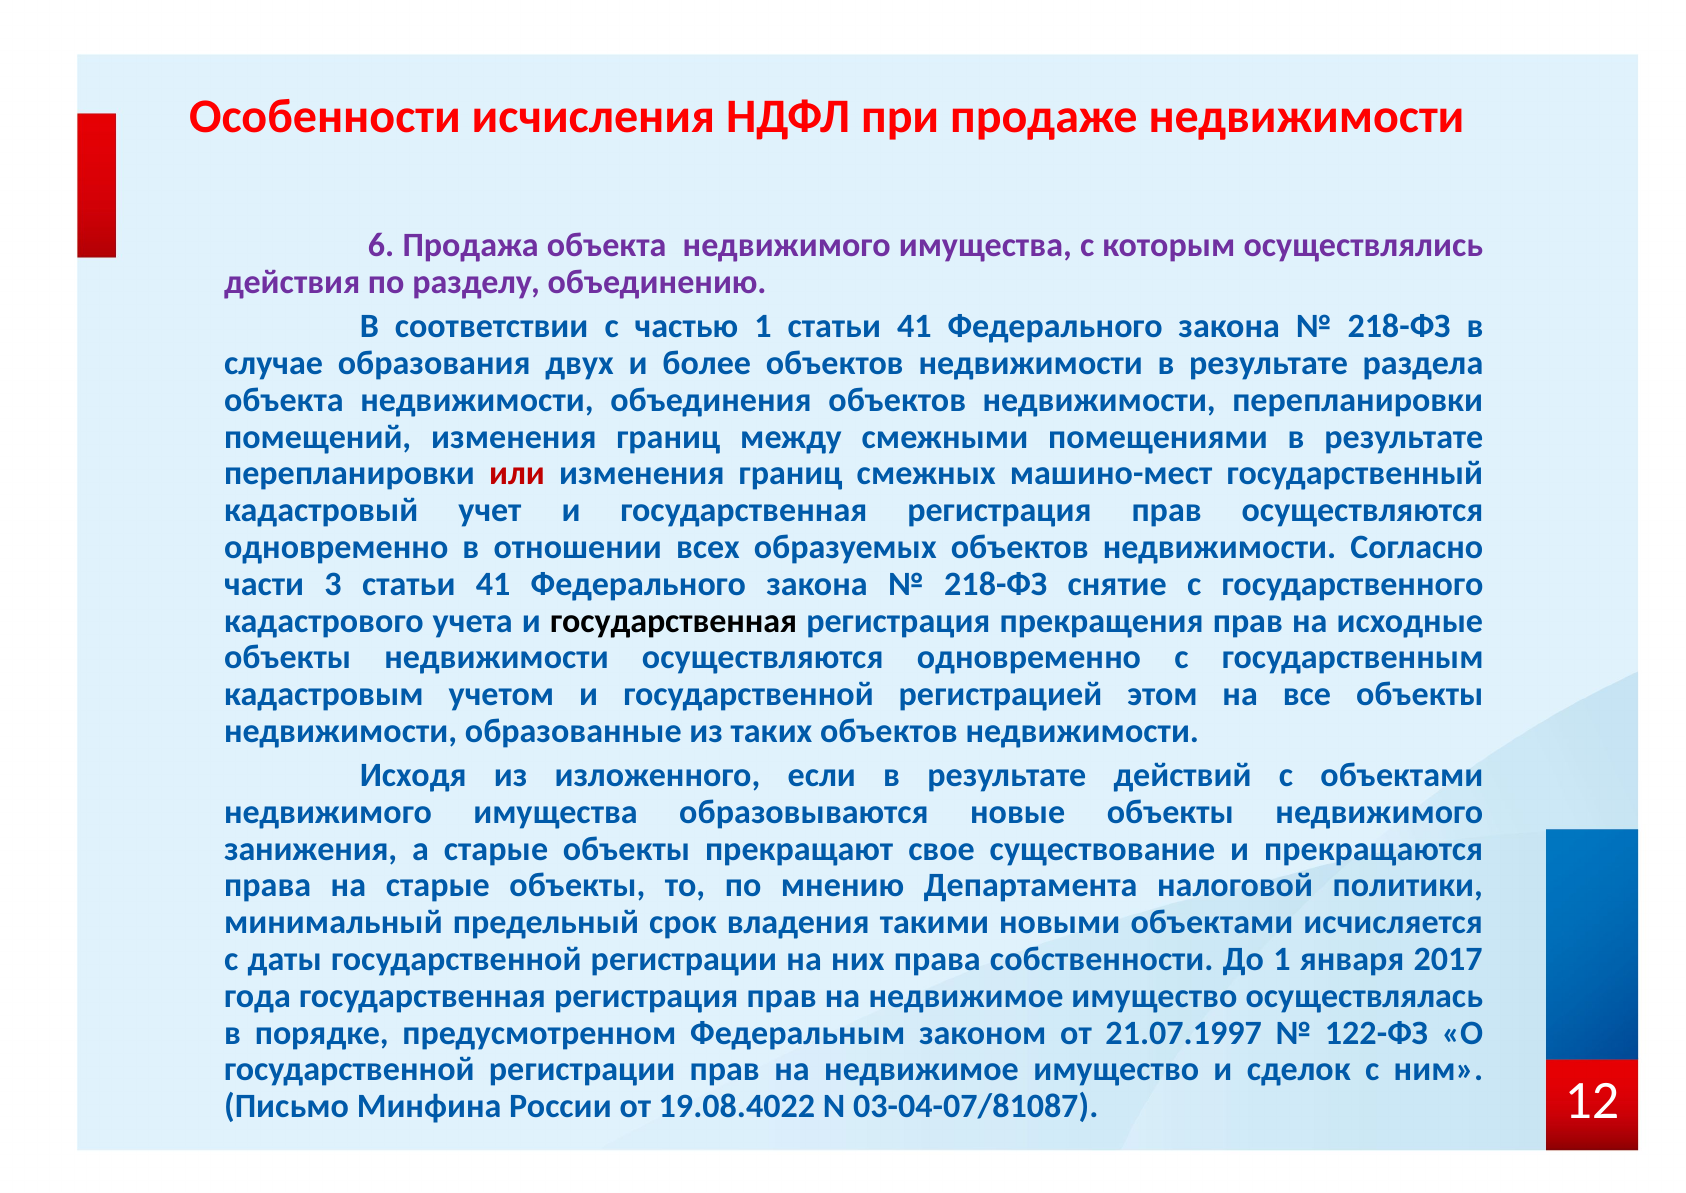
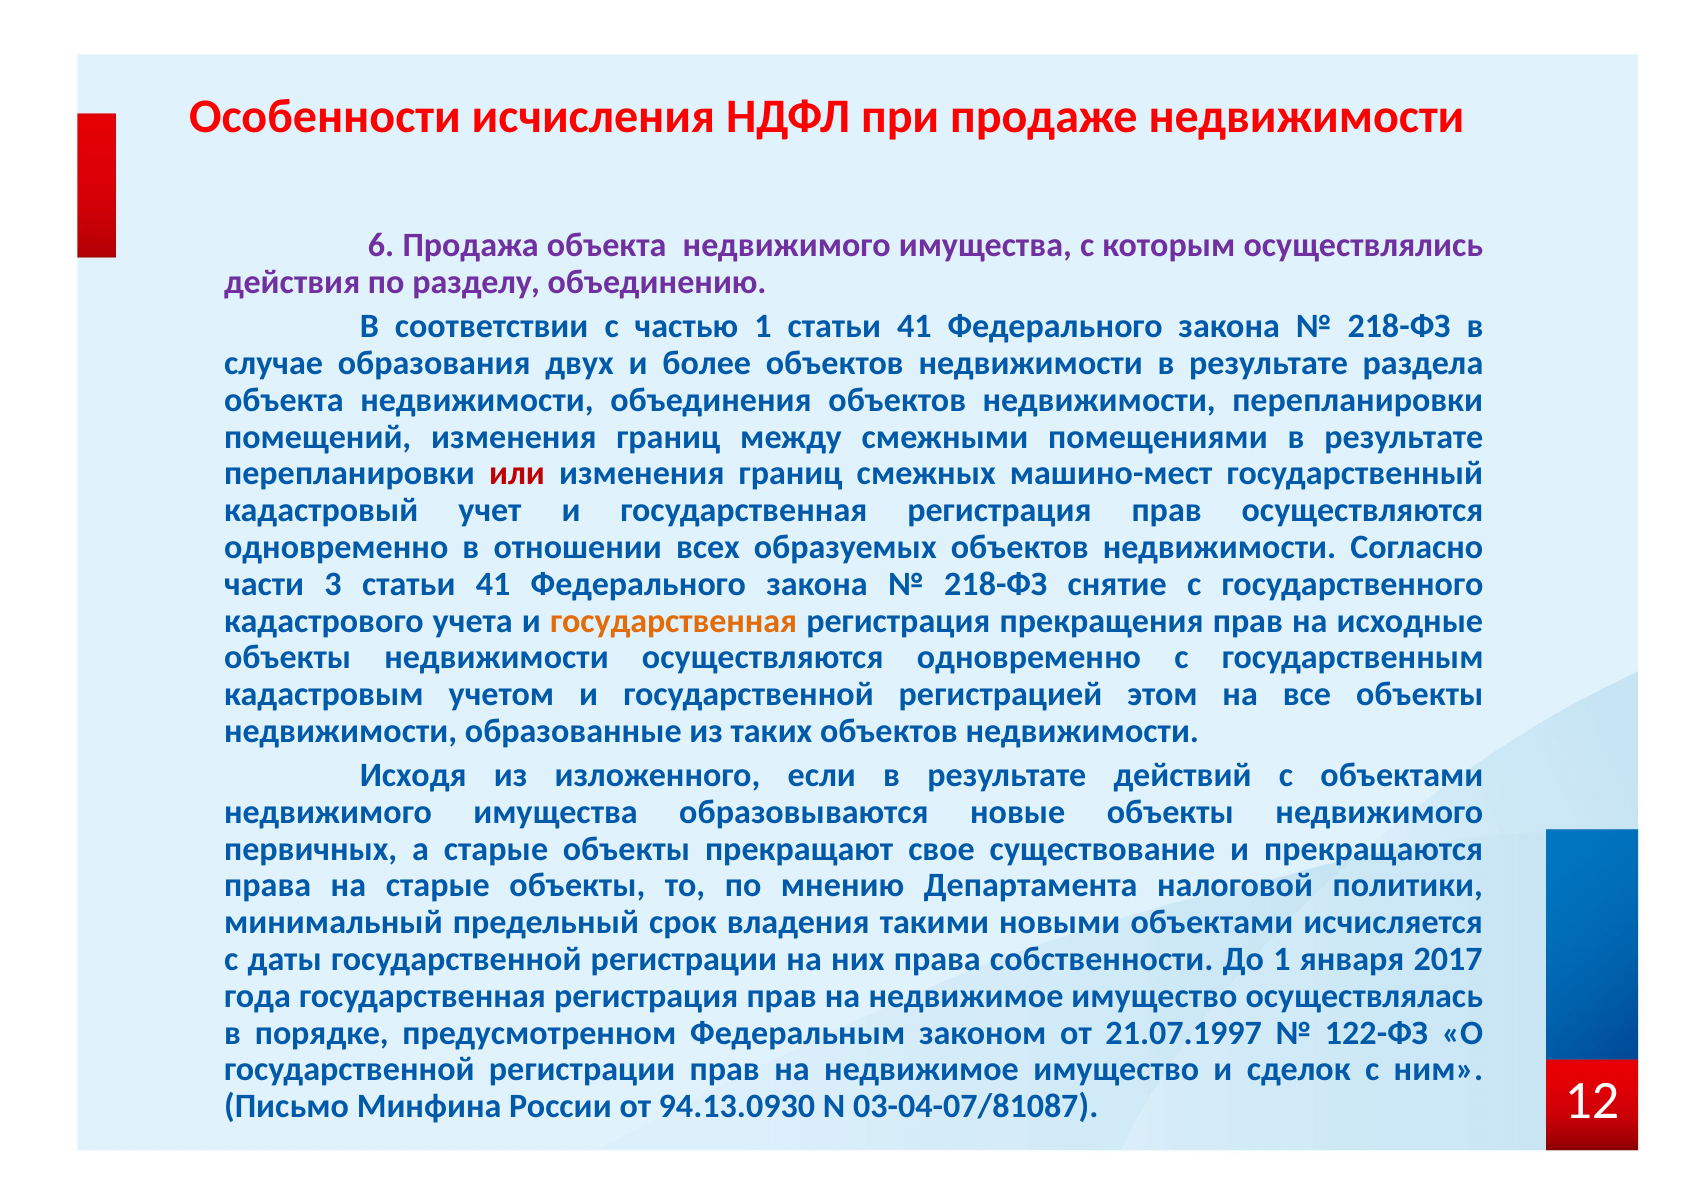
государственная at (674, 620) colour: black -> orange
занижения: занижения -> первичных
19.08.4022: 19.08.4022 -> 94.13.0930
